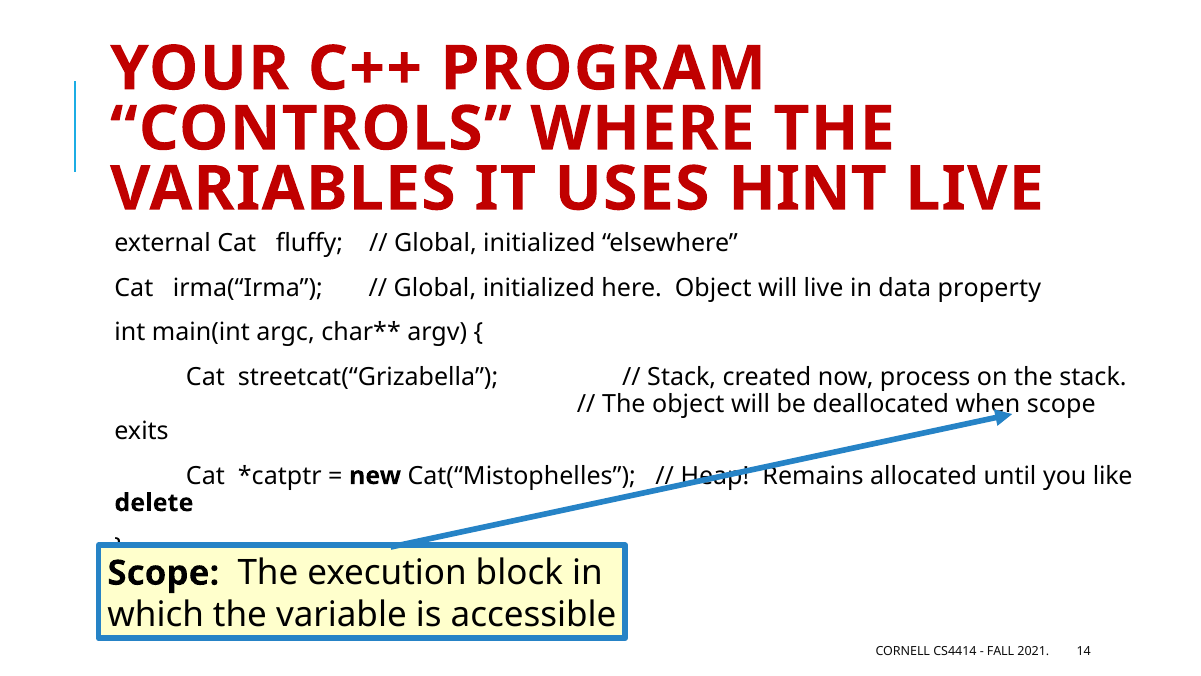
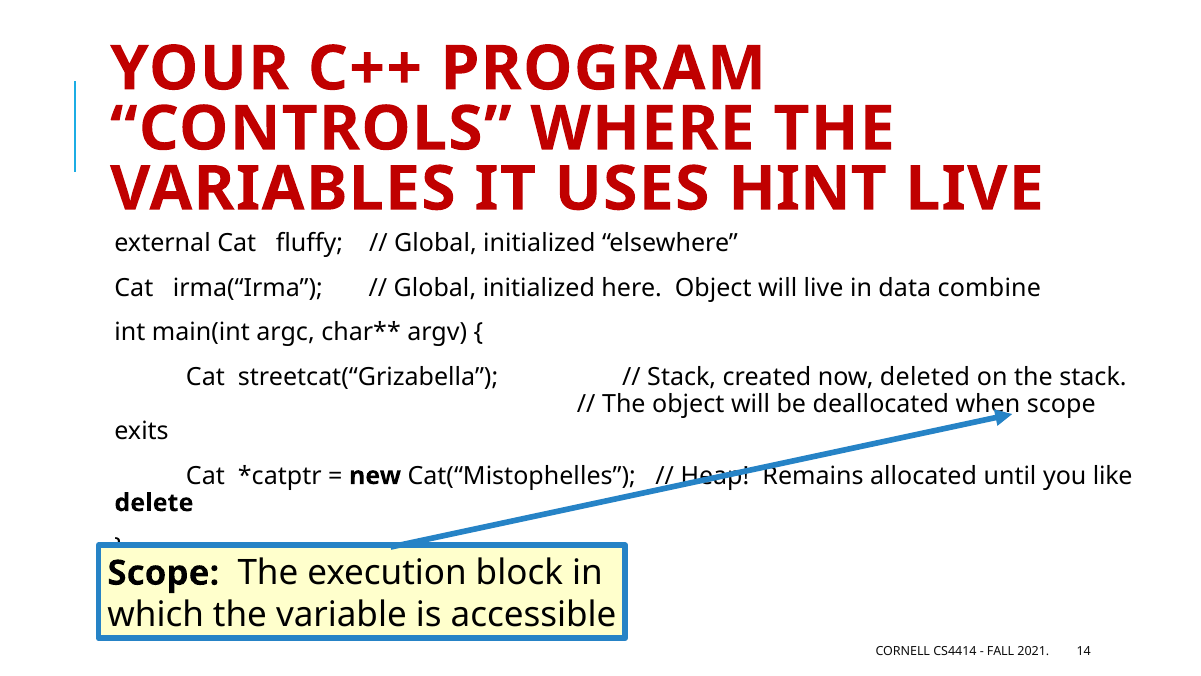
property: property -> combine
process: process -> deleted
